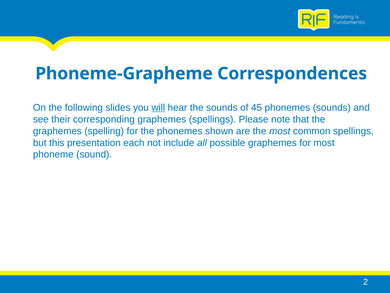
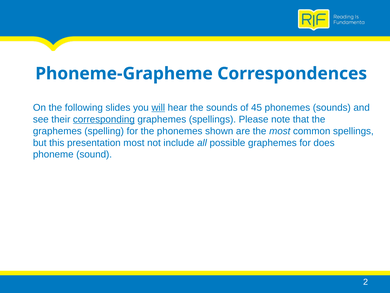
corresponding underline: none -> present
presentation each: each -> most
for most: most -> does
